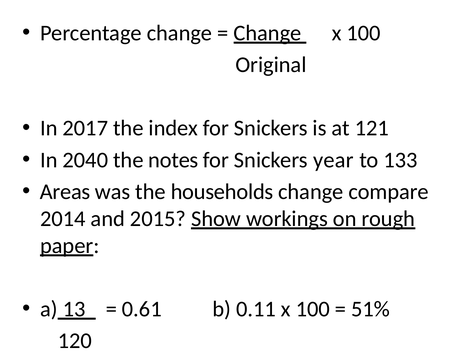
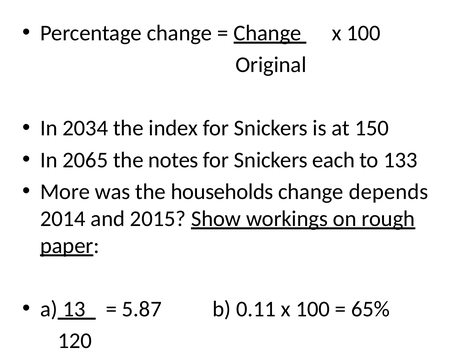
2017: 2017 -> 2034
121: 121 -> 150
2040: 2040 -> 2065
year: year -> each
Areas: Areas -> More
compare: compare -> depends
0.61: 0.61 -> 5.87
51%: 51% -> 65%
